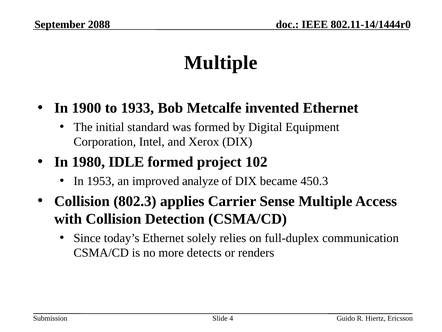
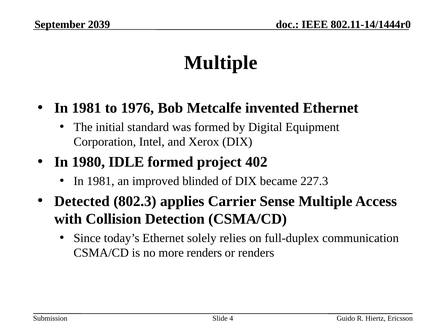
2088: 2088 -> 2039
1900 at (87, 108): 1900 -> 1981
1933: 1933 -> 1976
102: 102 -> 402
1953 at (101, 181): 1953 -> 1981
analyze: analyze -> blinded
450.3: 450.3 -> 227.3
Collision at (82, 201): Collision -> Detected
more detects: detects -> renders
